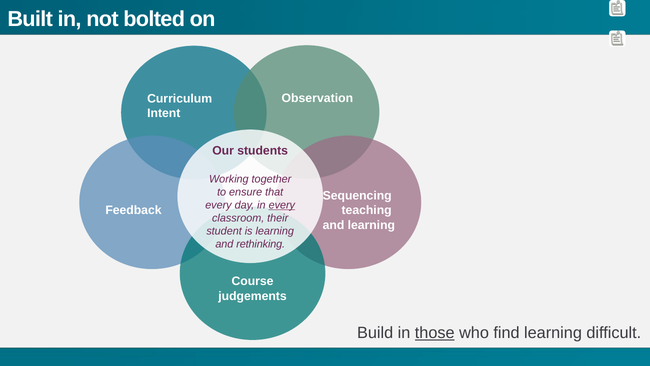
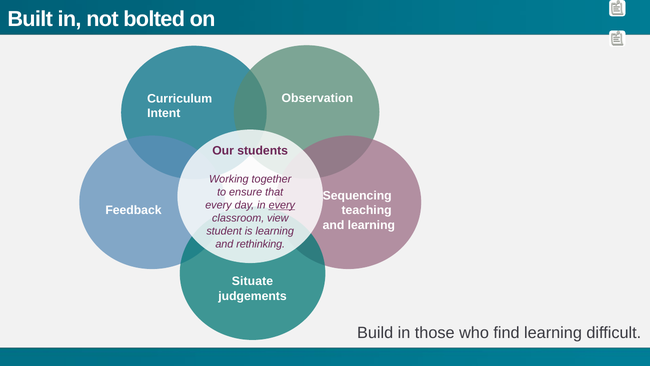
their: their -> view
Course: Course -> Situate
those underline: present -> none
